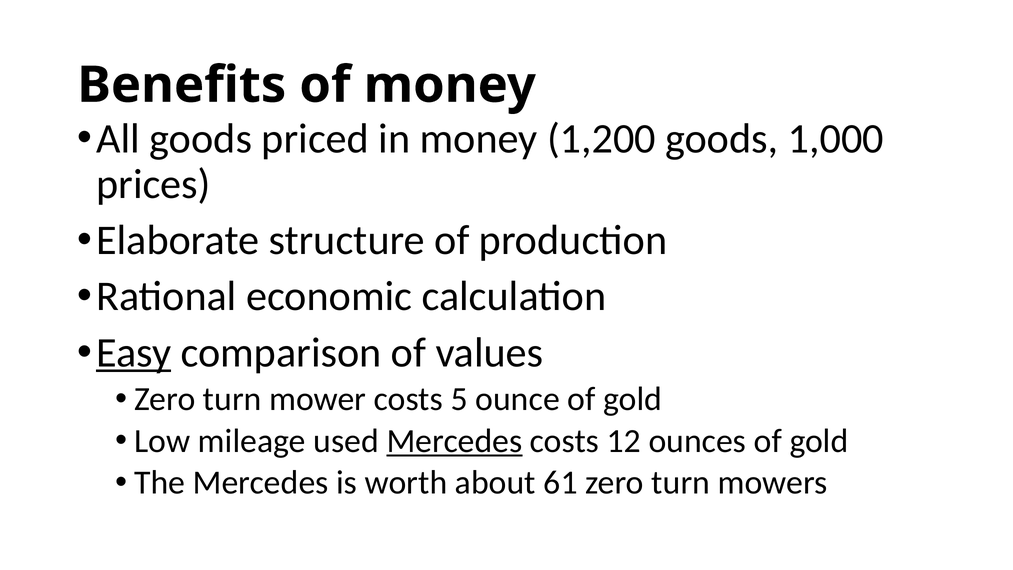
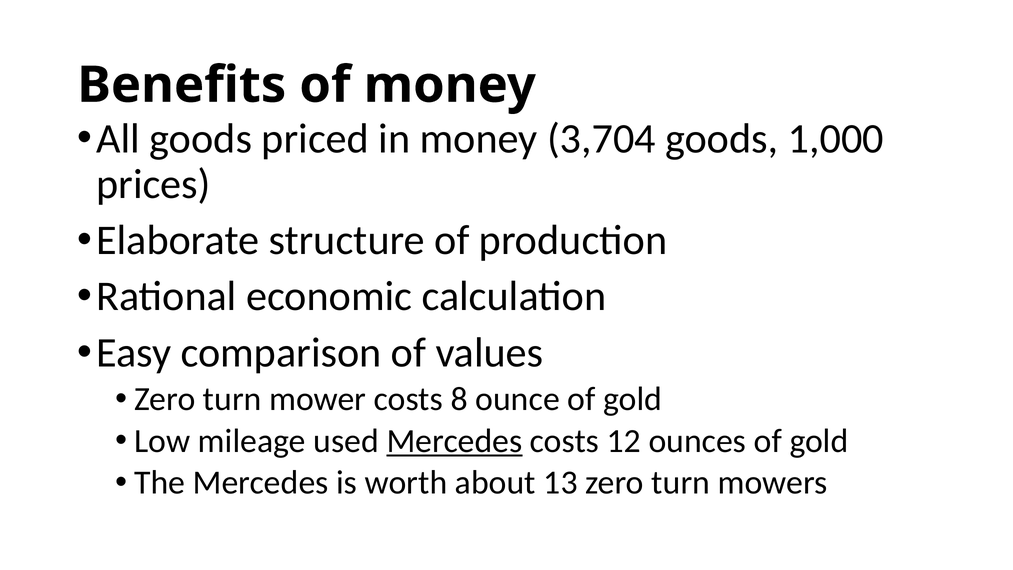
1,200: 1,200 -> 3,704
Easy underline: present -> none
5: 5 -> 8
61: 61 -> 13
